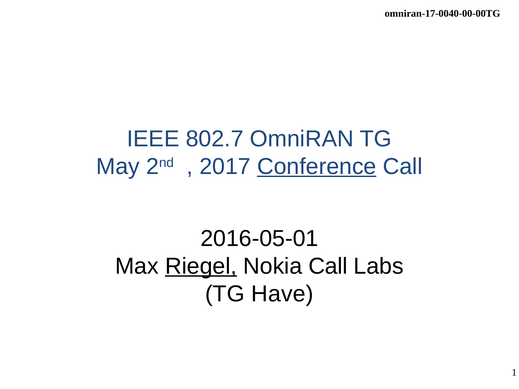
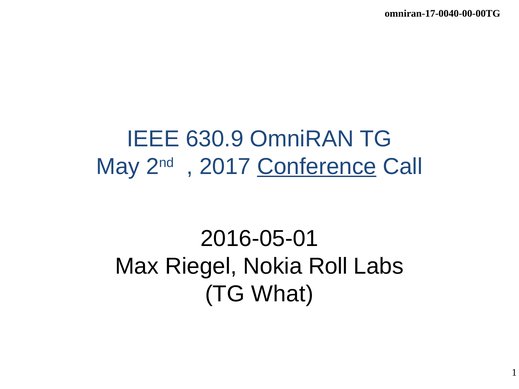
802.7: 802.7 -> 630.9
Riegel underline: present -> none
Nokia Call: Call -> Roll
Have: Have -> What
